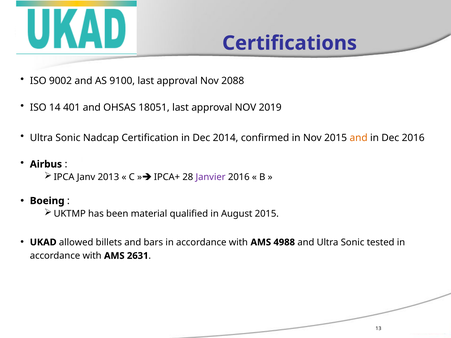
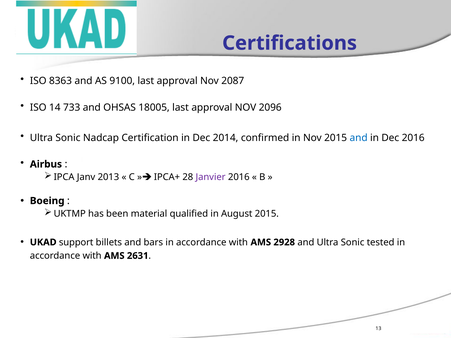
9002: 9002 -> 8363
2088: 2088 -> 2087
401: 401 -> 733
18051: 18051 -> 18005
2019: 2019 -> 2096
and at (359, 138) colour: orange -> blue
allowed: allowed -> support
4988: 4988 -> 2928
